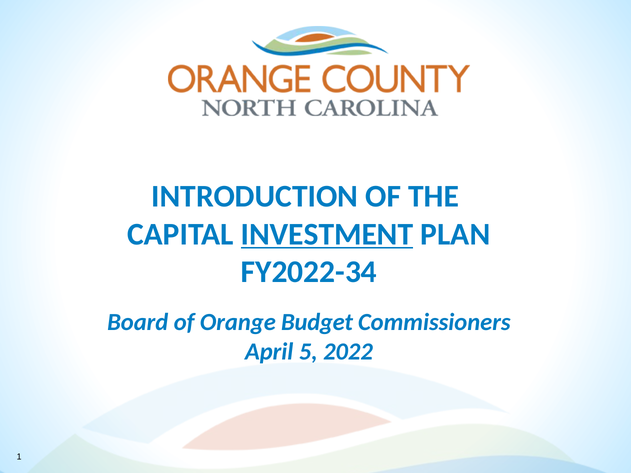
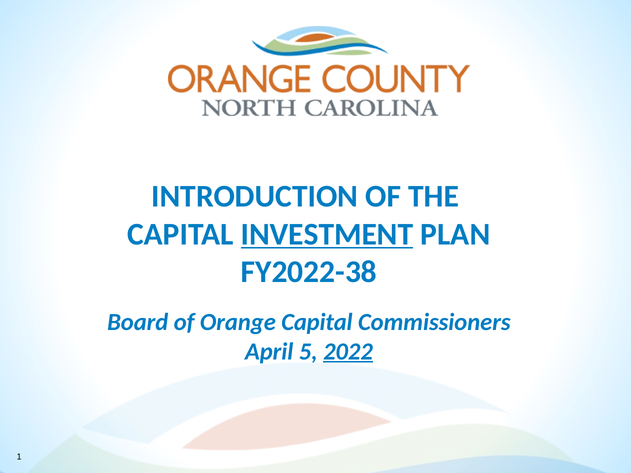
FY2022-34: FY2022-34 -> FY2022-38
Orange Budget: Budget -> Capital
2022 underline: none -> present
